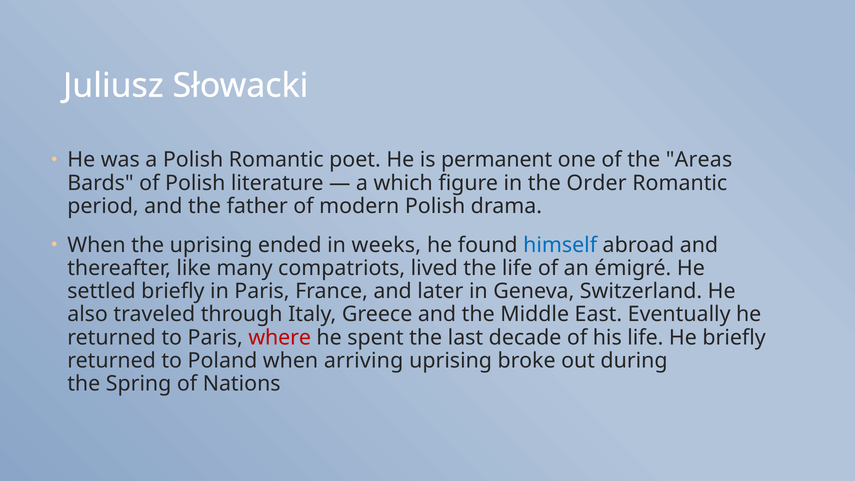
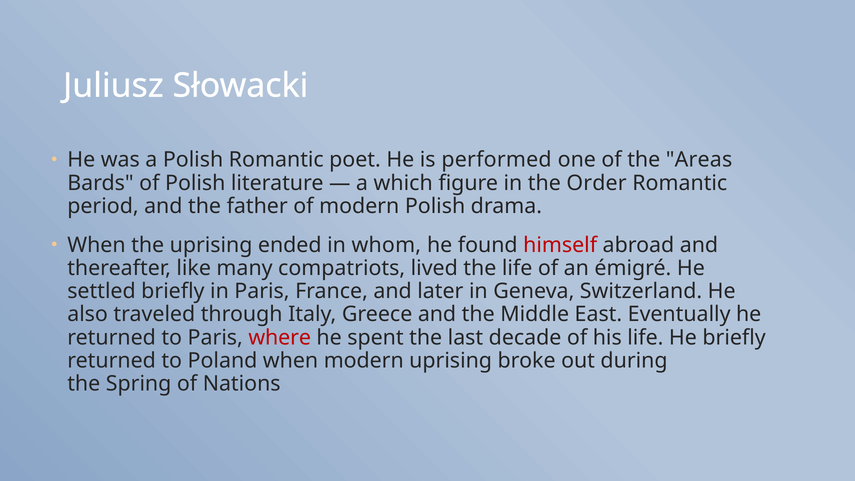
permanent: permanent -> performed
weeks: weeks -> whom
himself colour: blue -> red
when arriving: arriving -> modern
